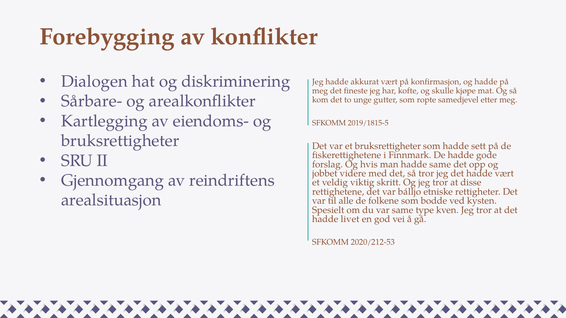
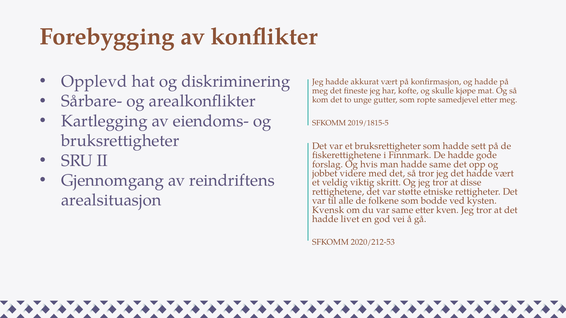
Dialogen: Dialogen -> Opplevd
bálljo: bálljo -> støtte
Spesielt: Spesielt -> Kvensk
same type: type -> etter
